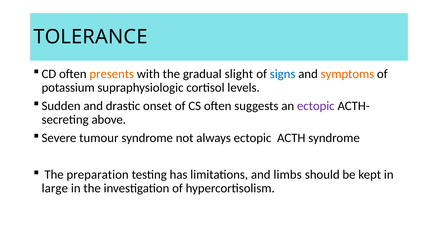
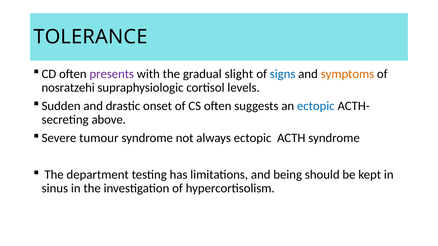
presents colour: orange -> purple
potassium: potassium -> nosratzehi
ectopic at (316, 106) colour: purple -> blue
preparation: preparation -> department
limbs: limbs -> being
large: large -> sinus
